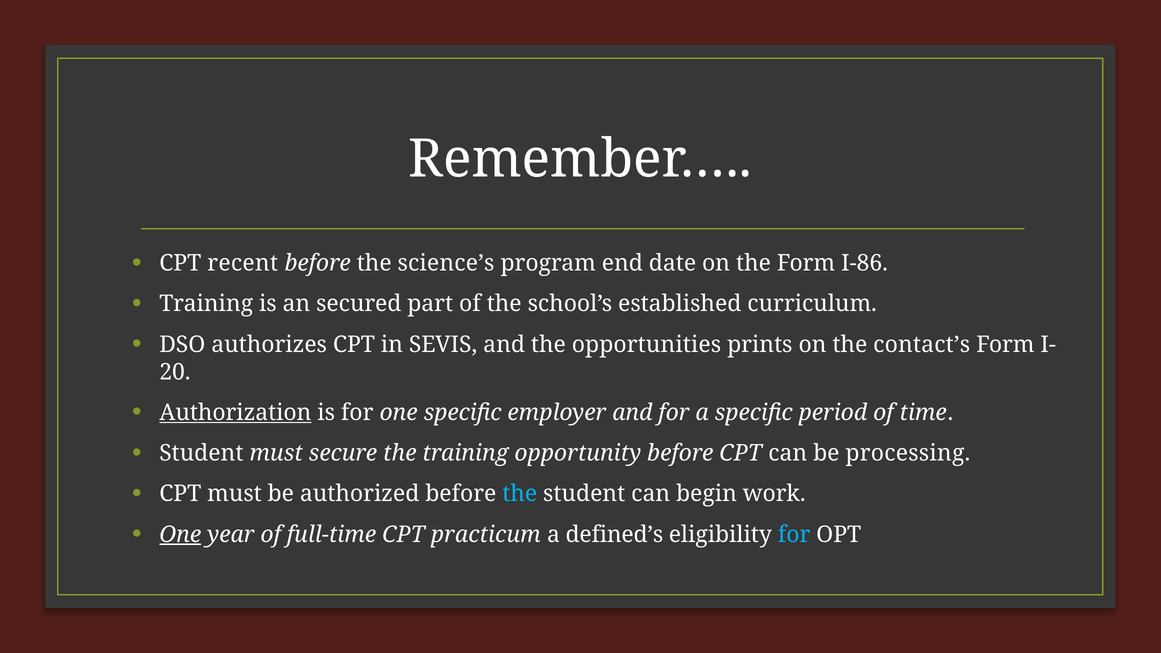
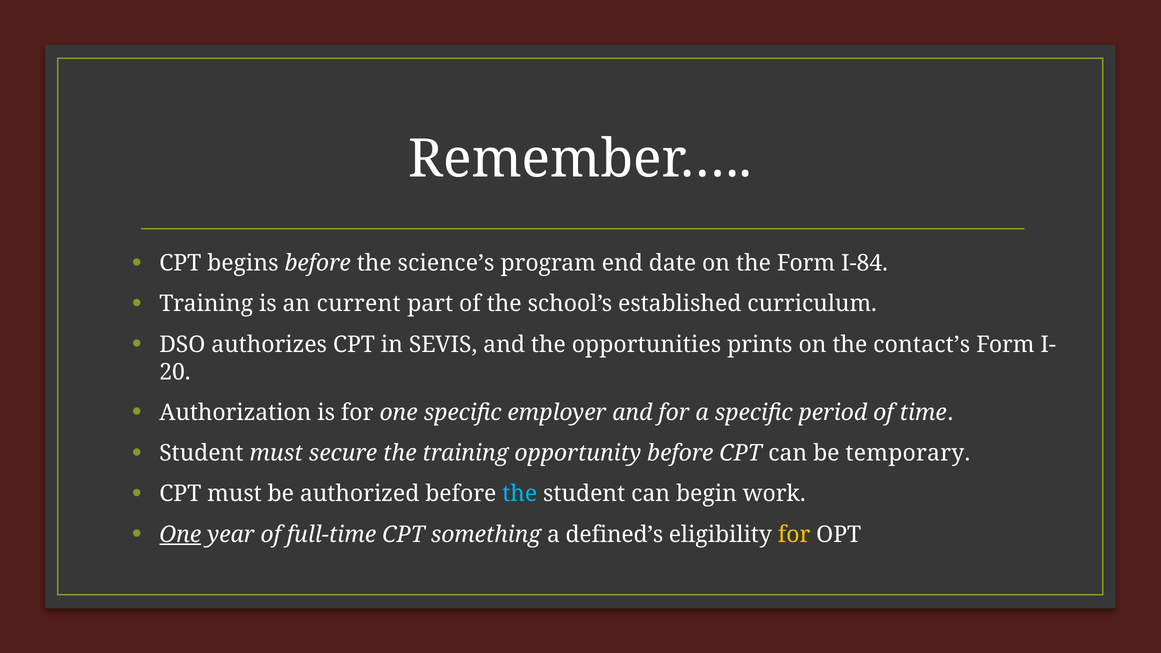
recent: recent -> begins
I-86: I-86 -> I-84
secured: secured -> current
Authorization underline: present -> none
processing: processing -> temporary
practicum: practicum -> something
for at (794, 535) colour: light blue -> yellow
